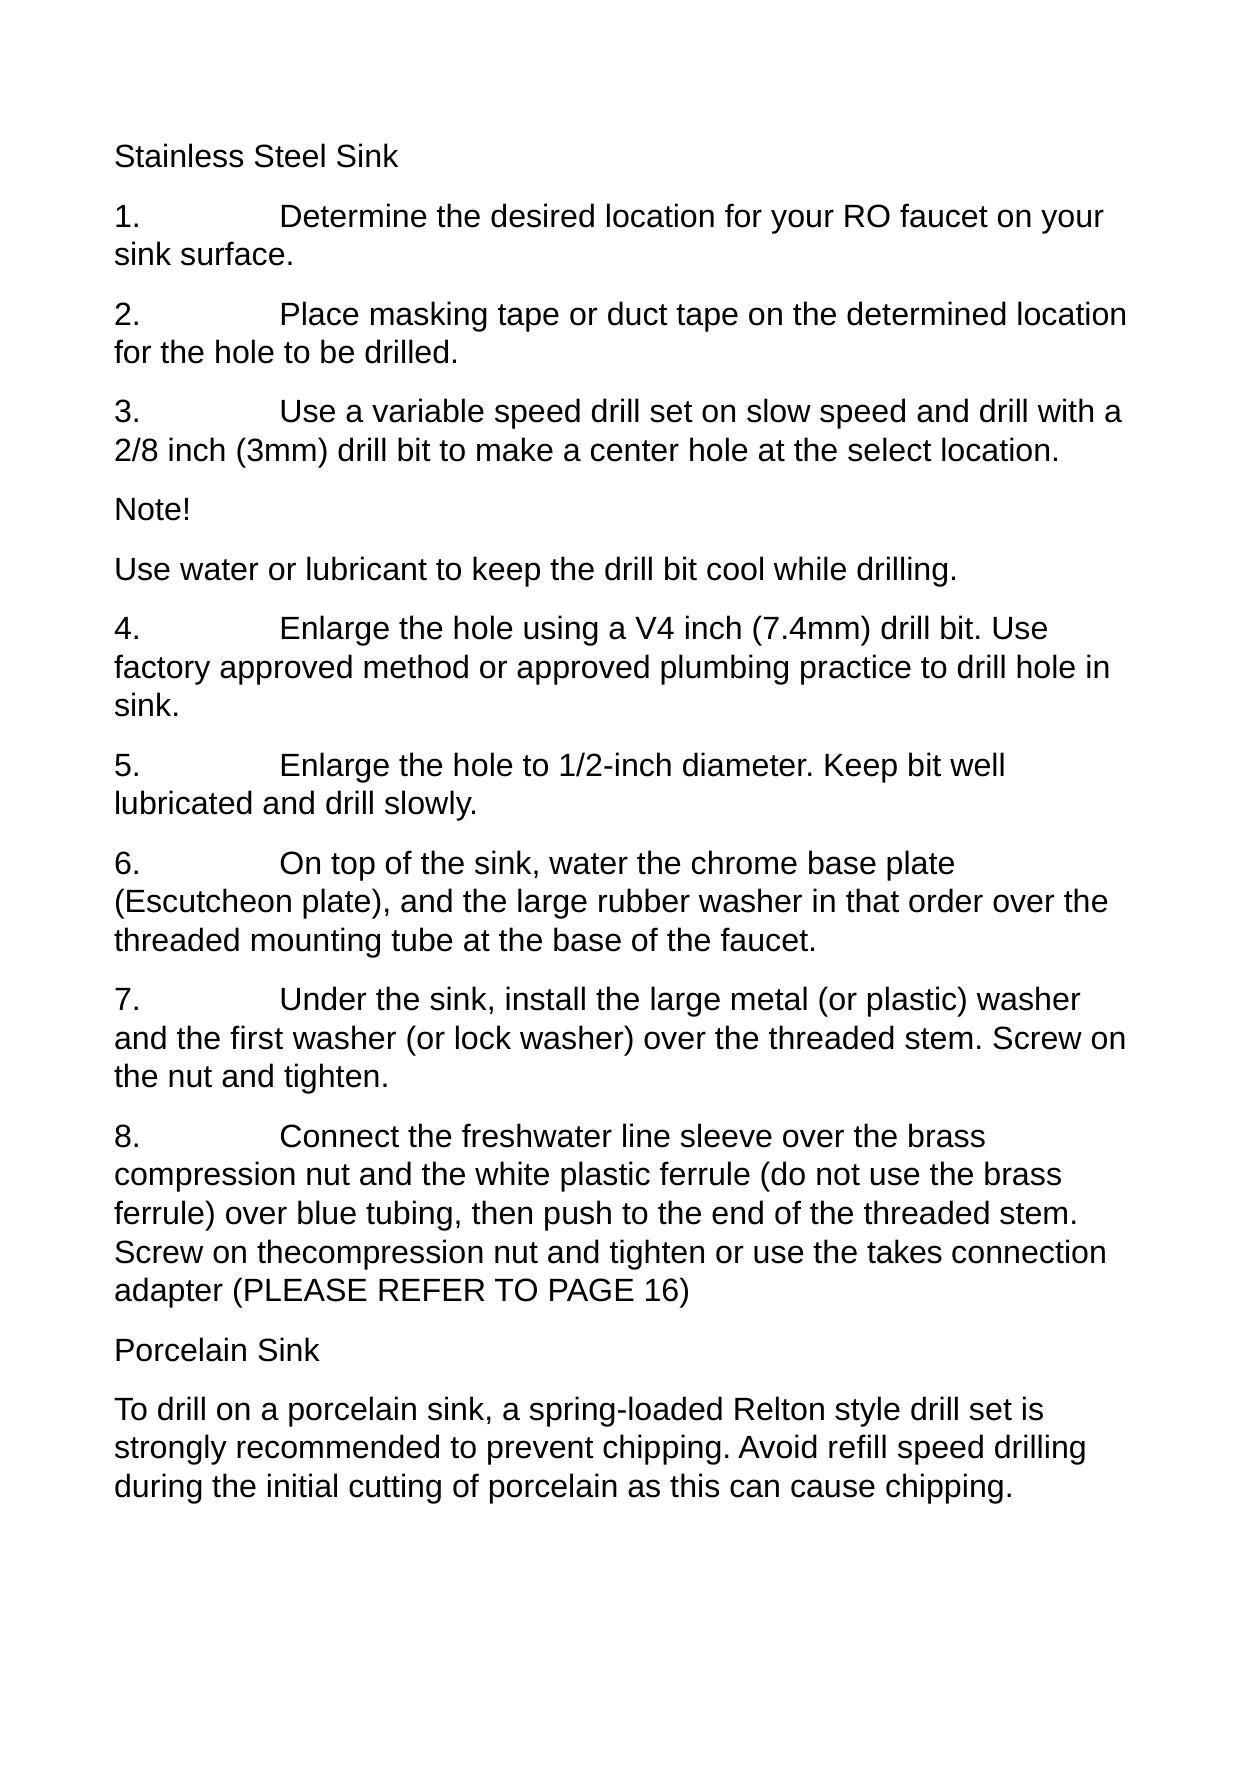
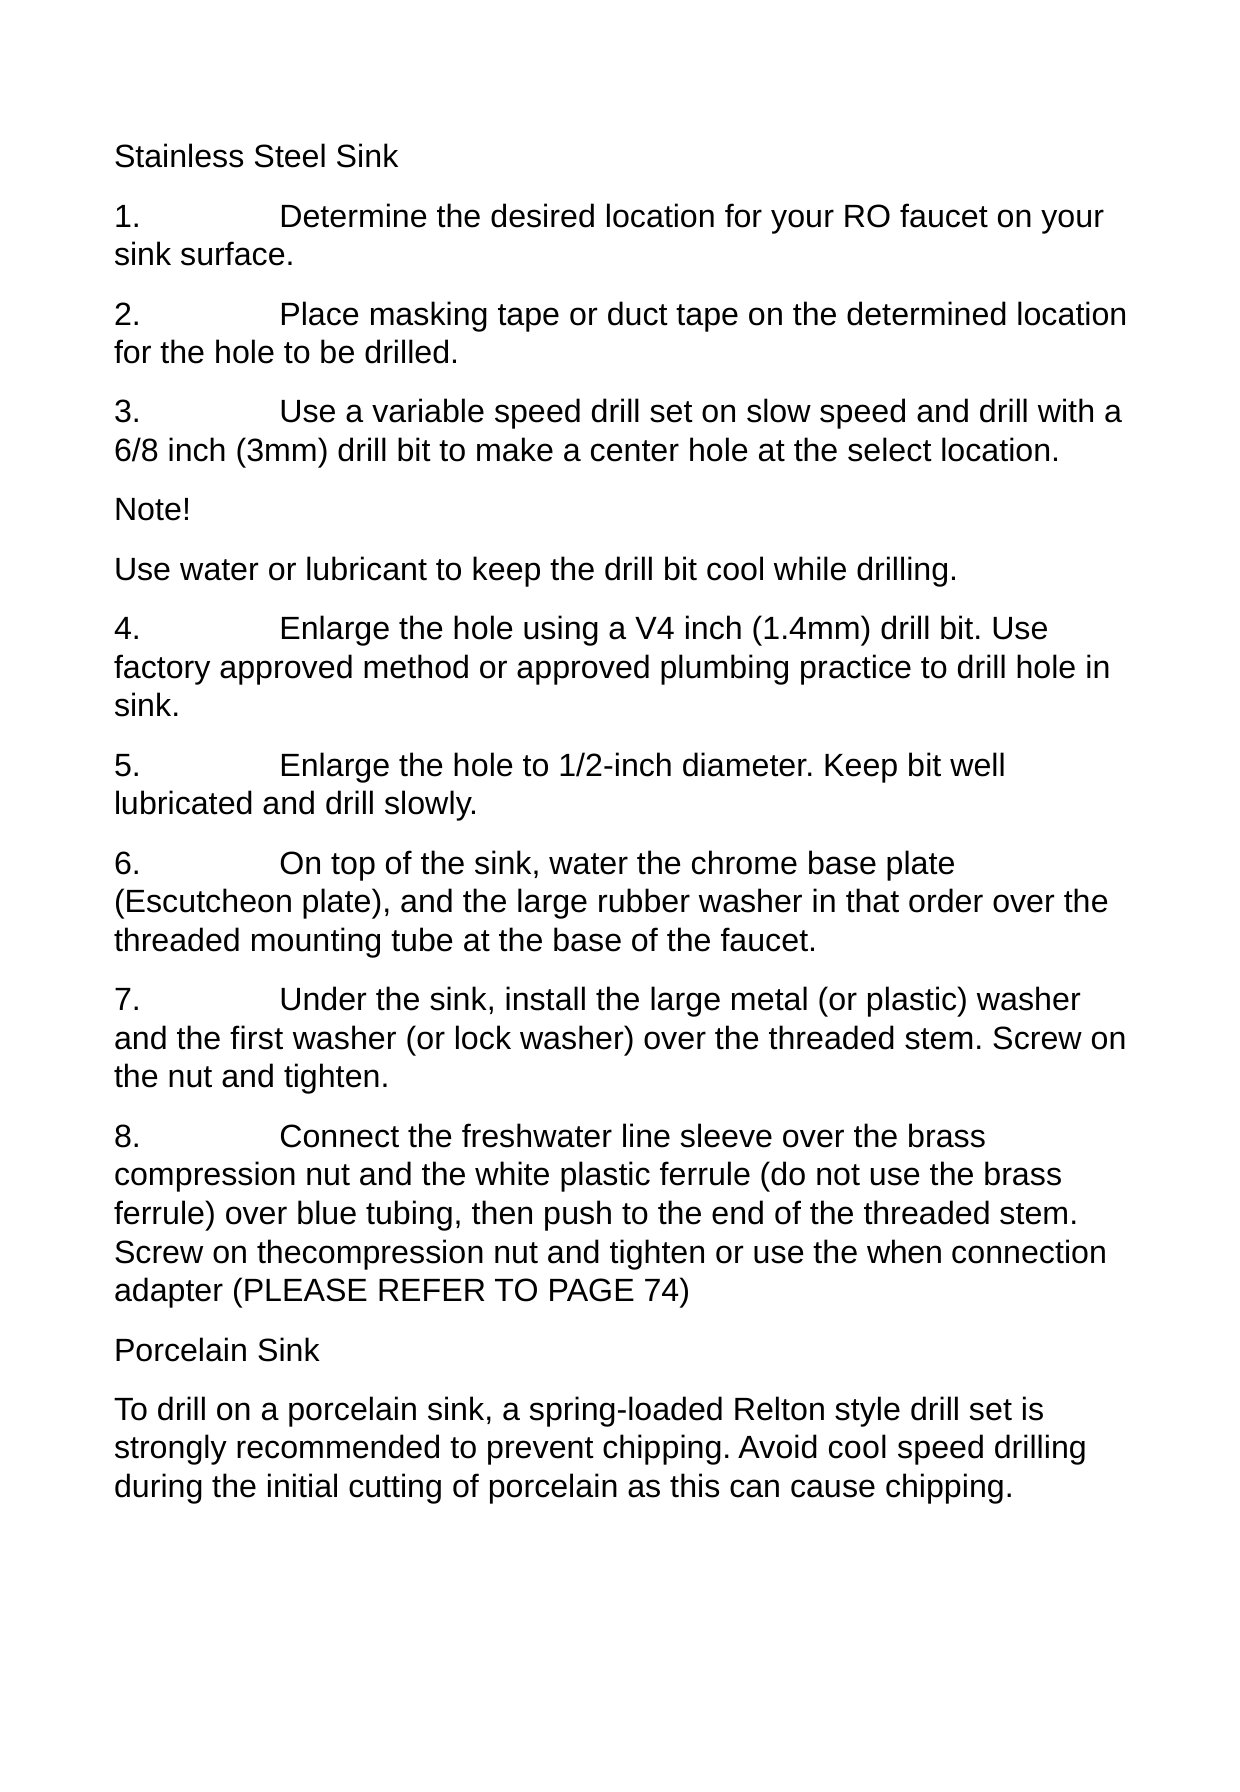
2/8: 2/8 -> 6/8
7.4mm: 7.4mm -> 1.4mm
takes: takes -> when
16: 16 -> 74
Avoid refill: refill -> cool
